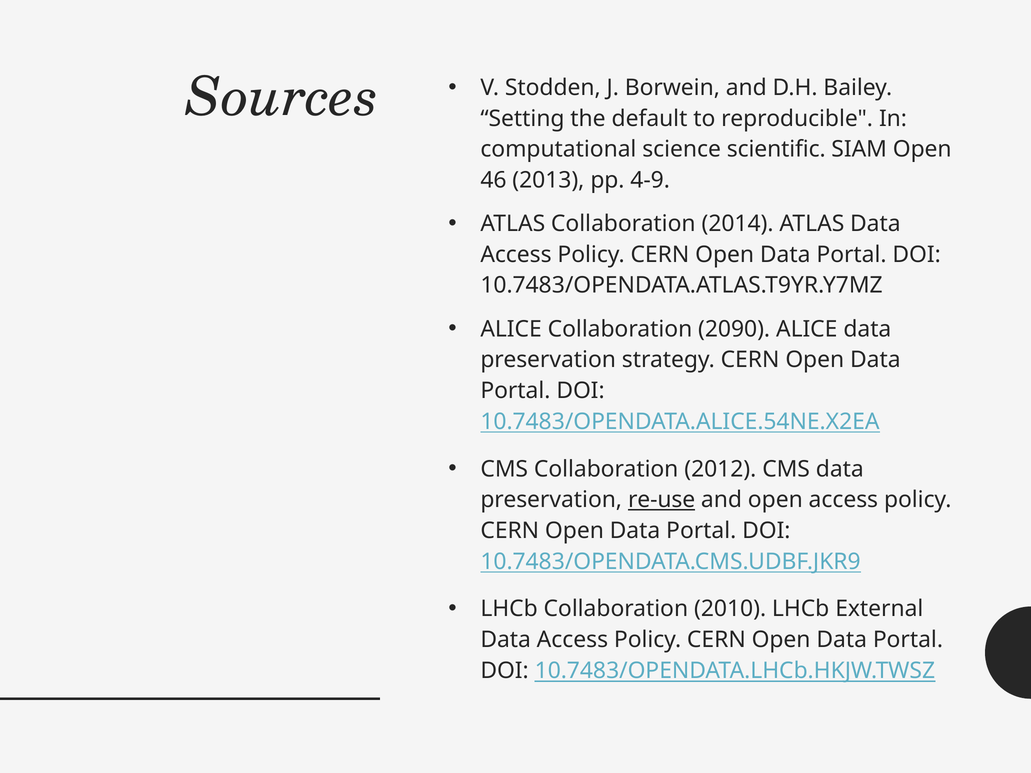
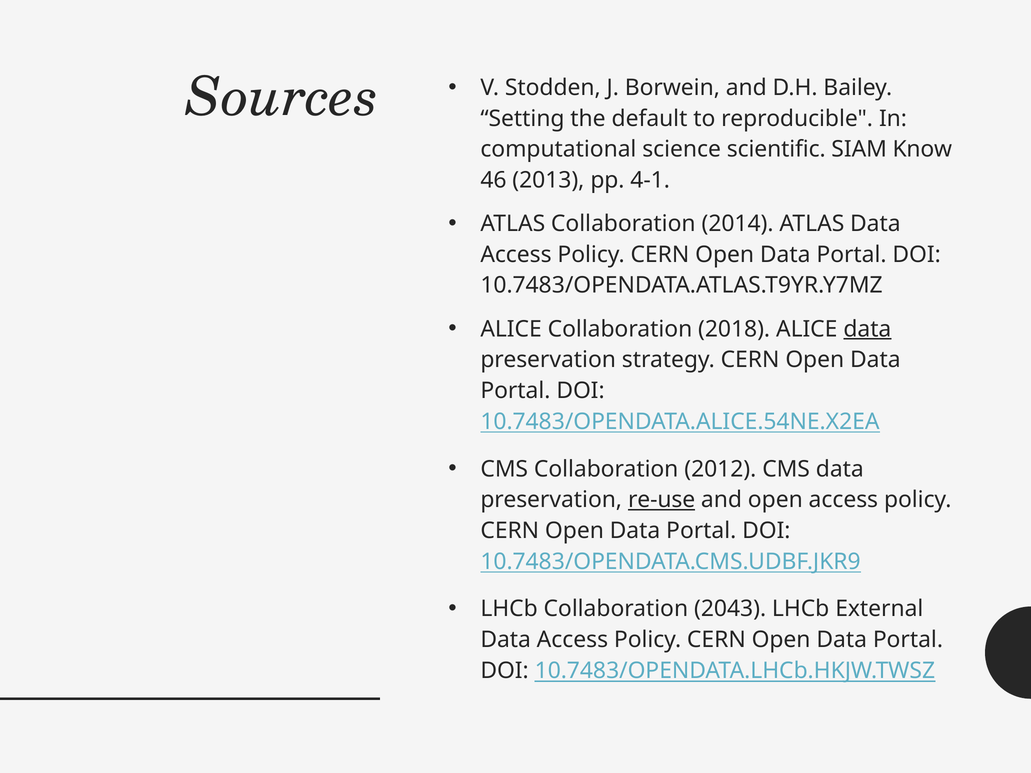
SIAM Open: Open -> Know
4-9: 4-9 -> 4-1
2090: 2090 -> 2018
data at (867, 329) underline: none -> present
2010: 2010 -> 2043
